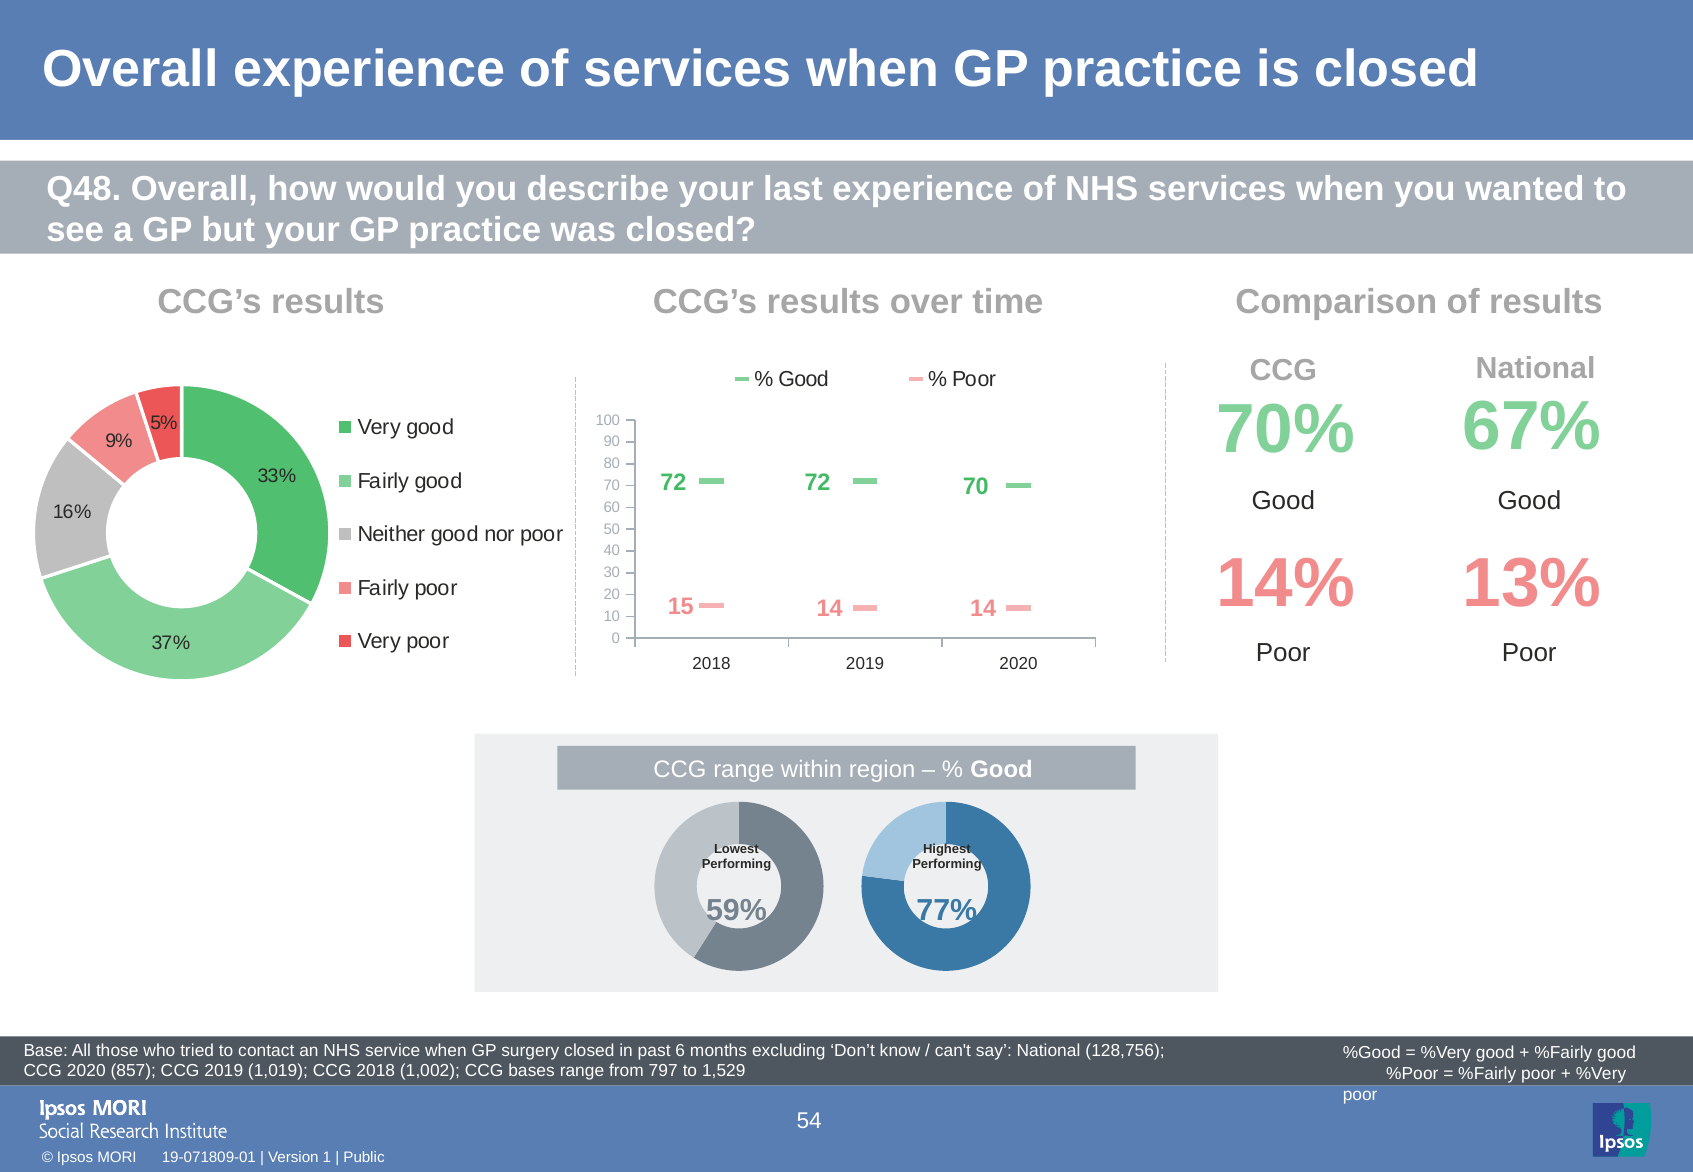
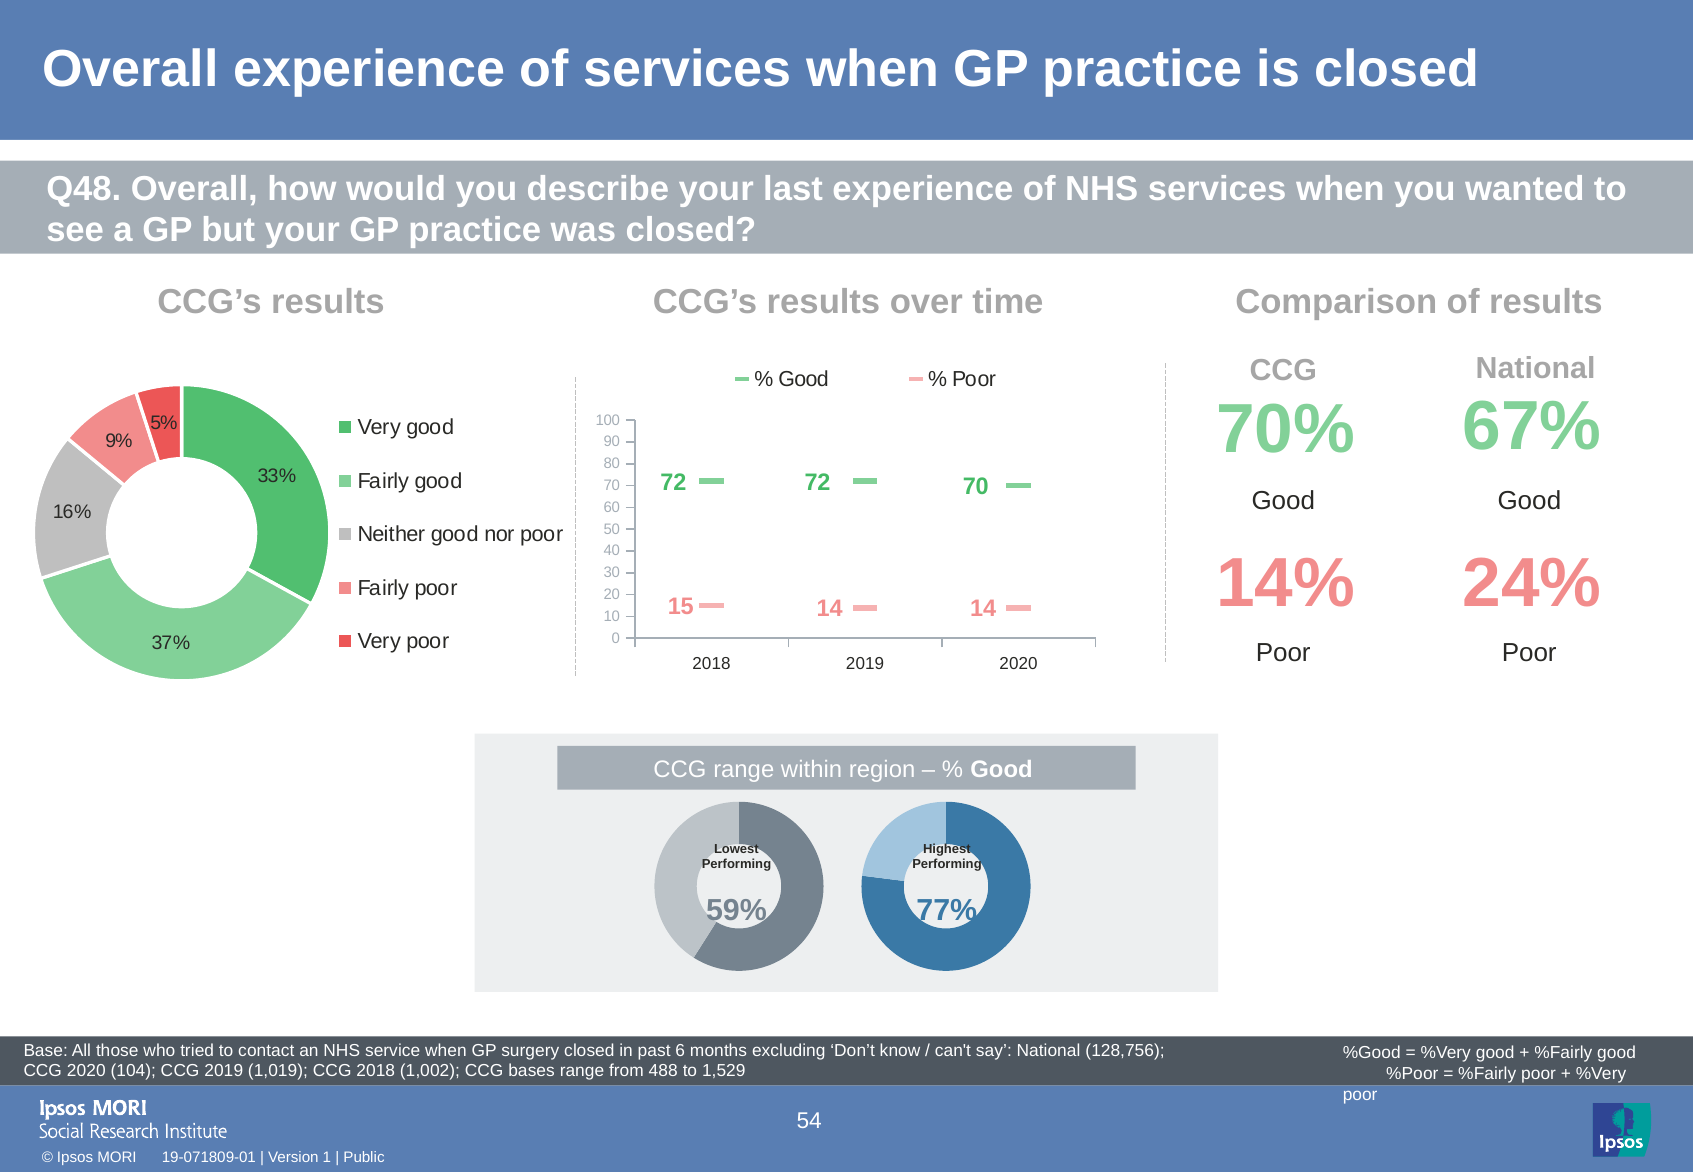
13%: 13% -> 24%
857: 857 -> 104
797: 797 -> 488
